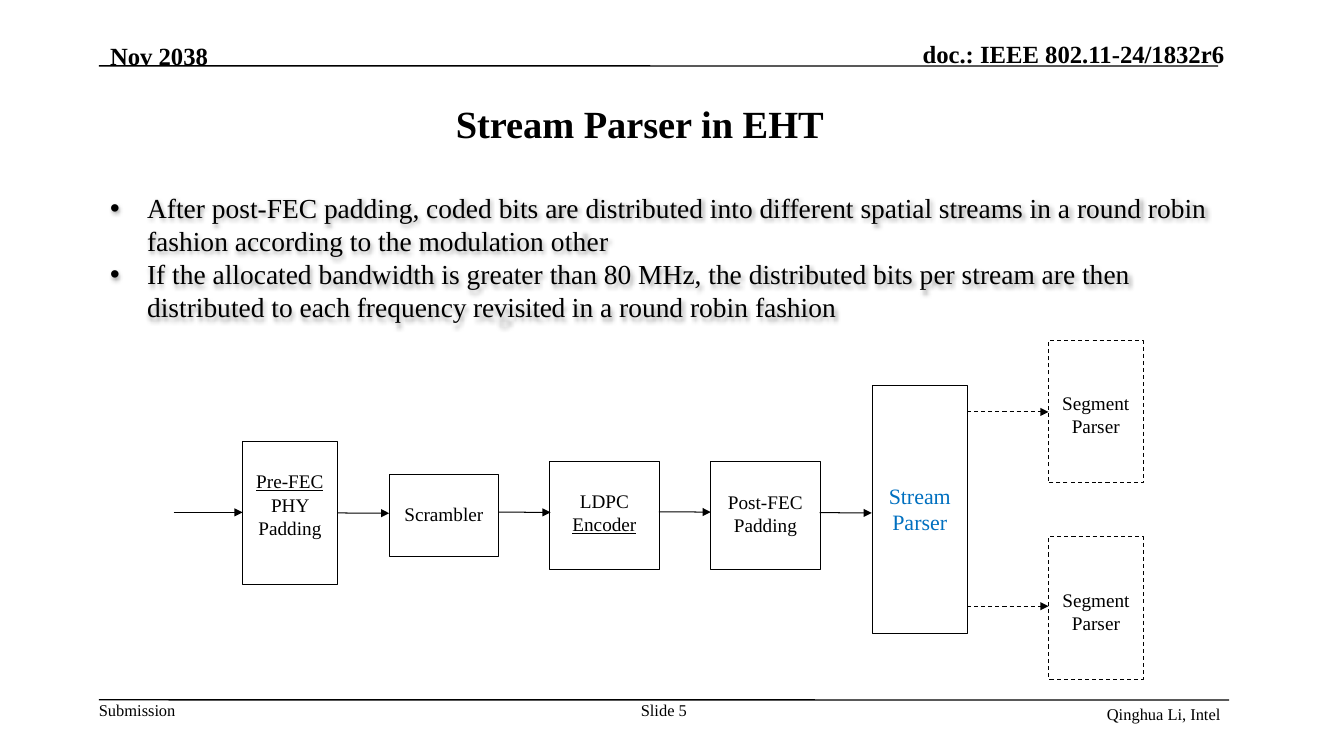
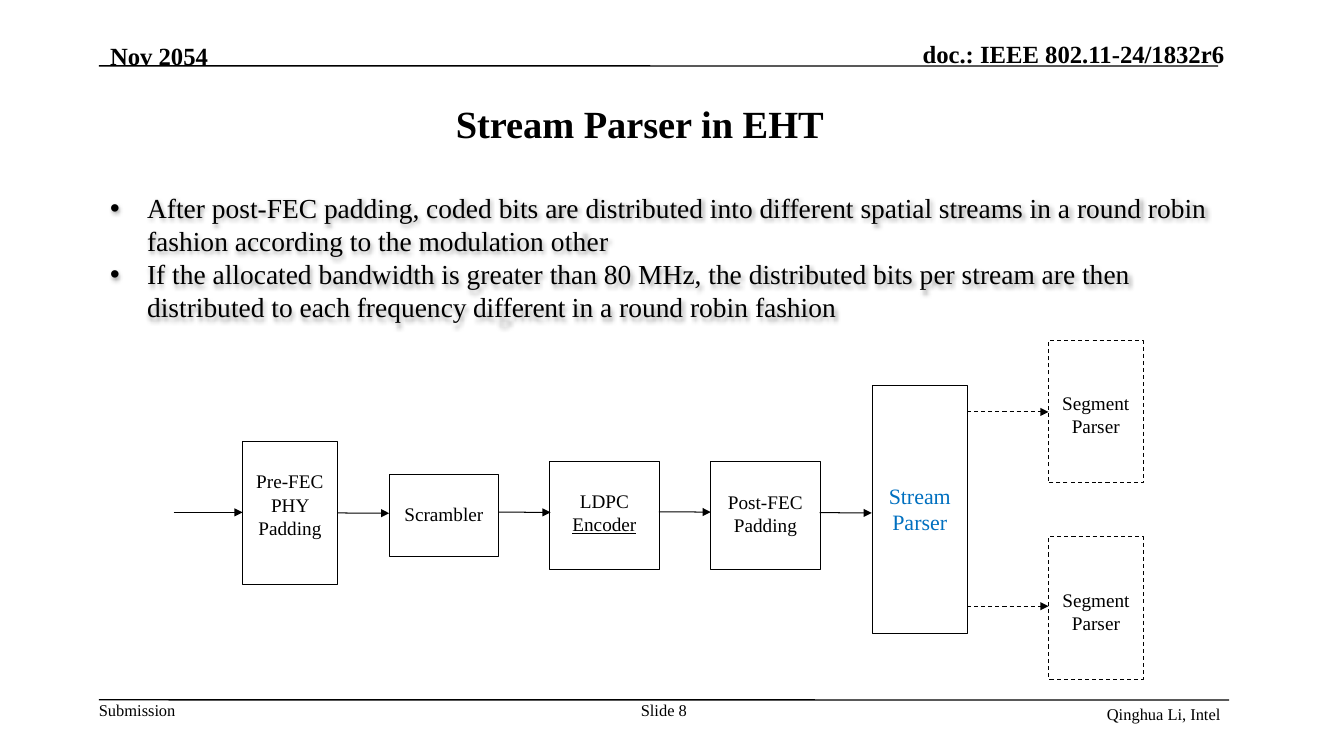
2038: 2038 -> 2054
frequency revisited: revisited -> different
Pre-FEC underline: present -> none
5: 5 -> 8
